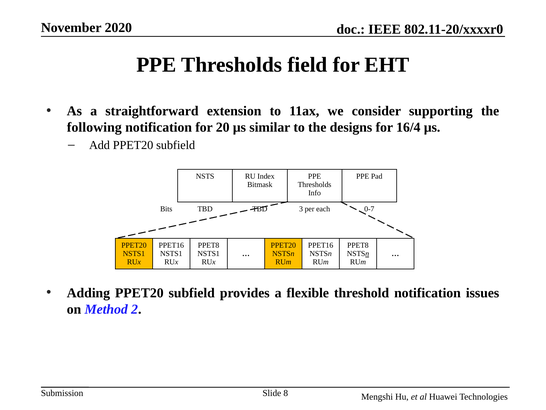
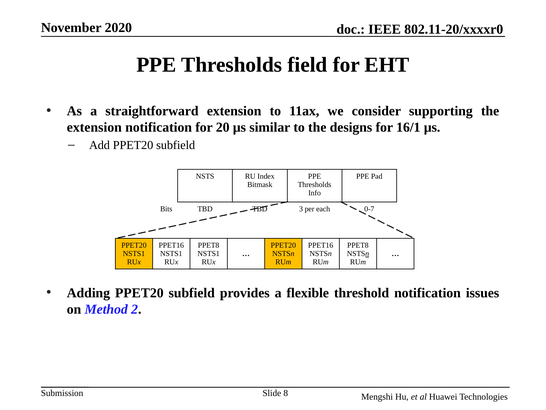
following at (94, 127): following -> extension
16/4: 16/4 -> 16/1
